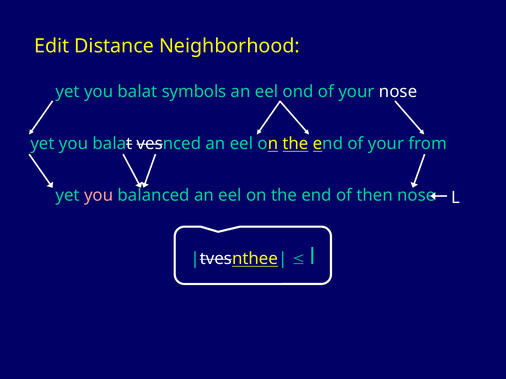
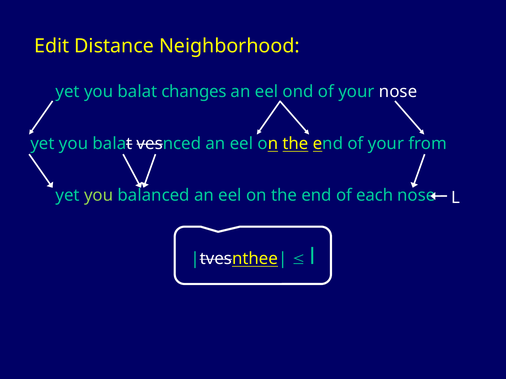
symbols: symbols -> changes
you at (99, 196) colour: pink -> light green
then: then -> each
